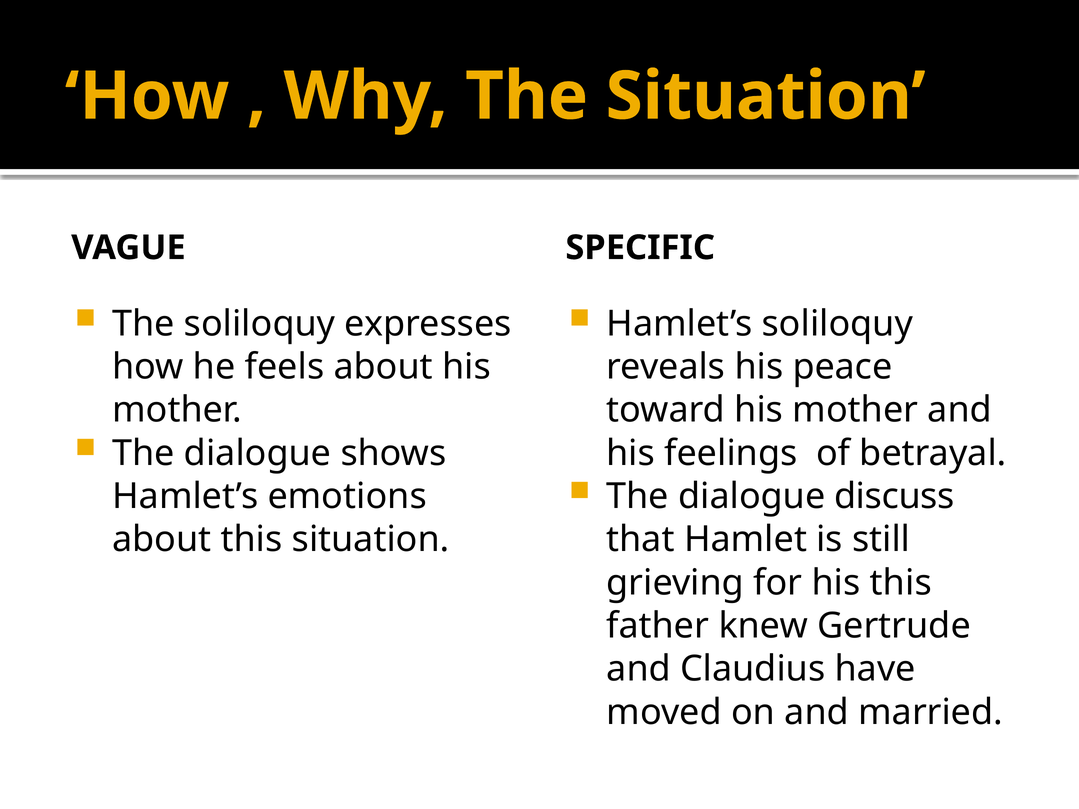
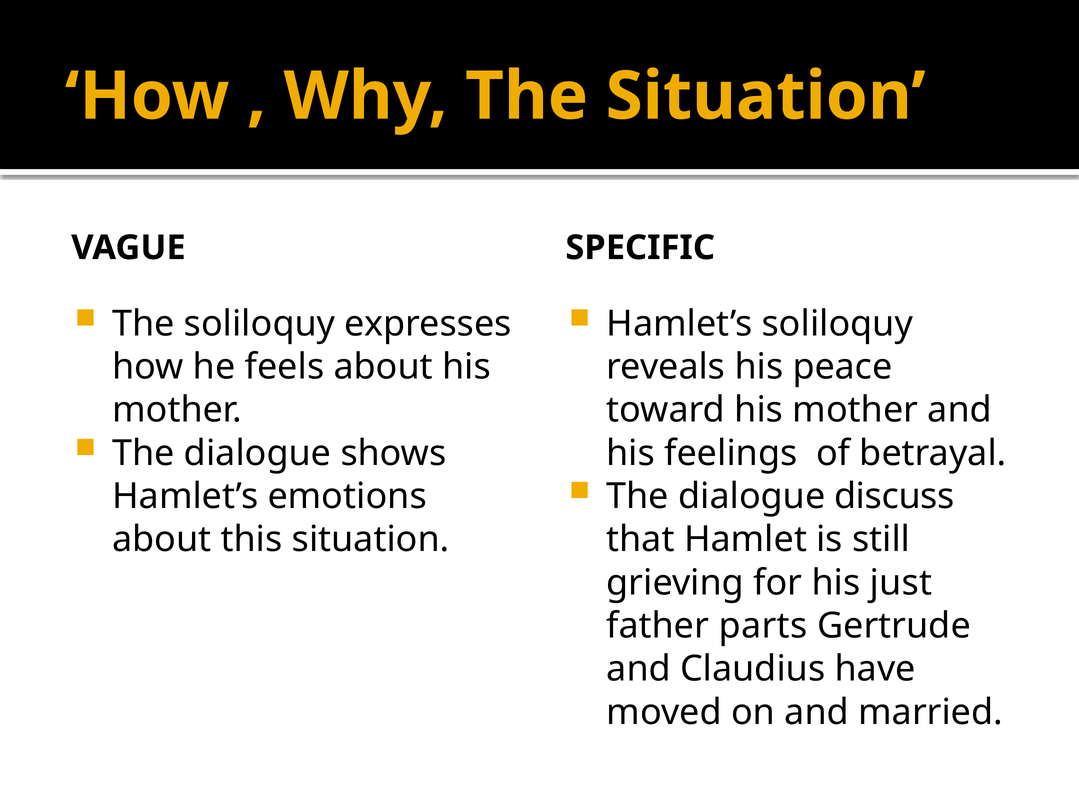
his this: this -> just
knew: knew -> parts
